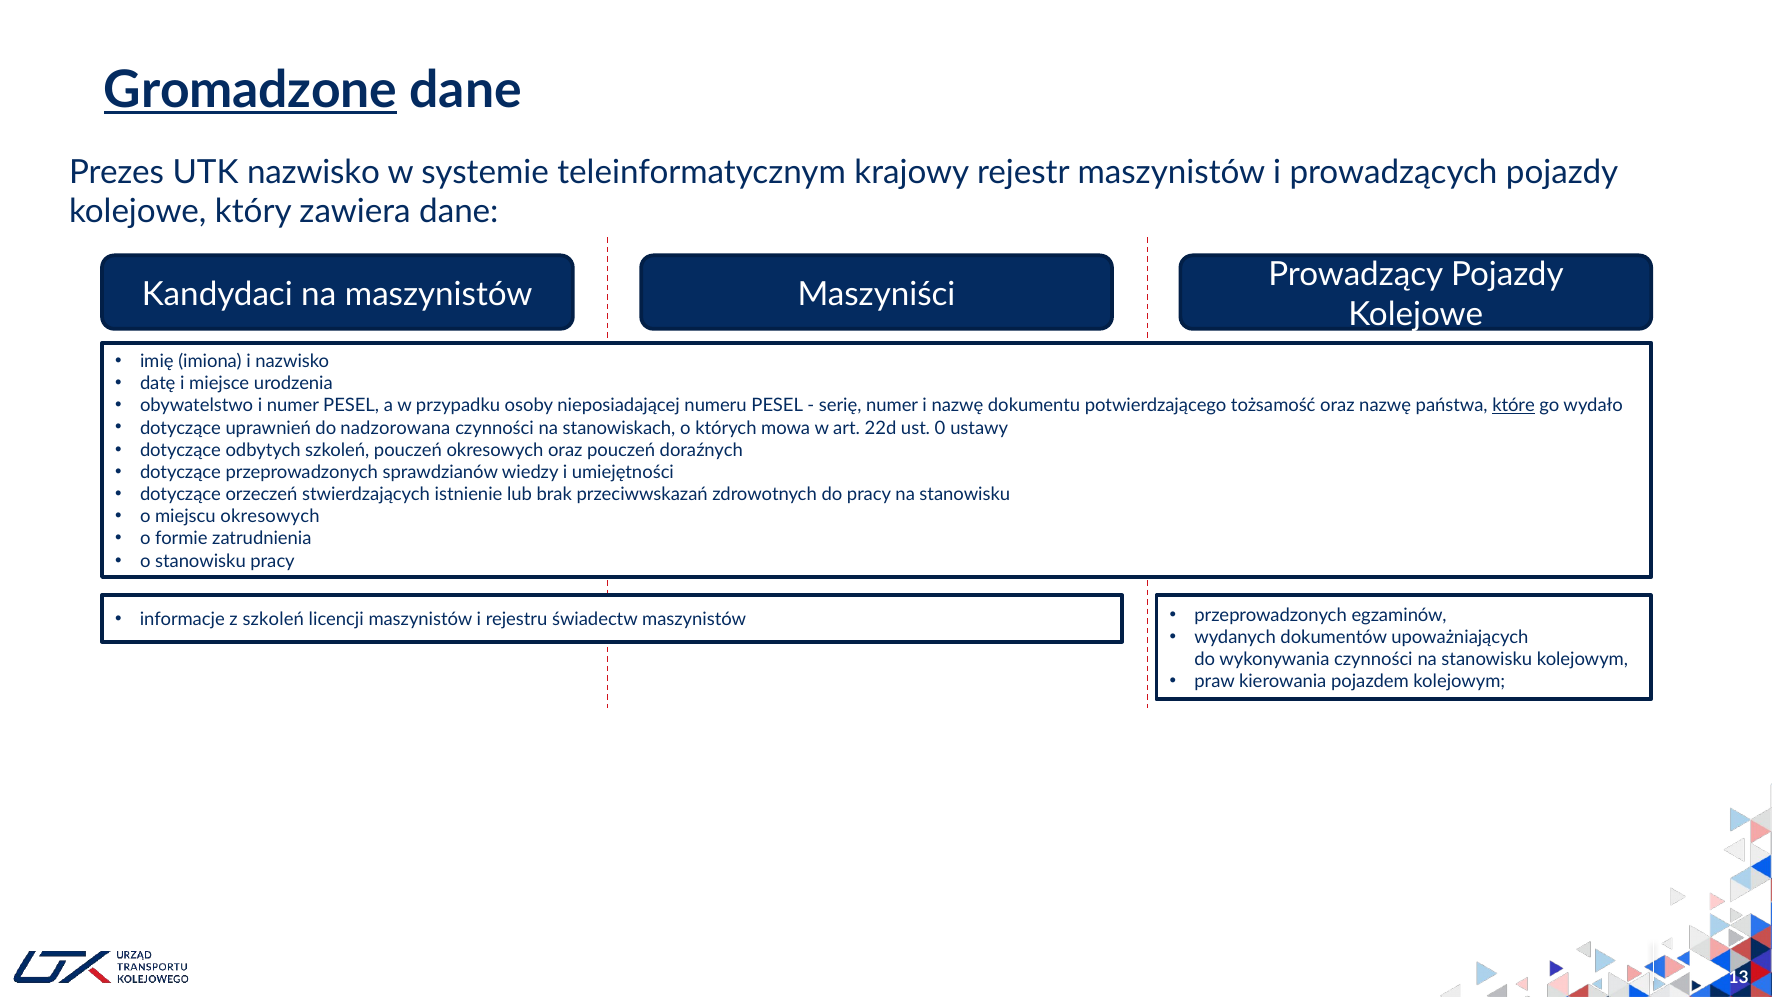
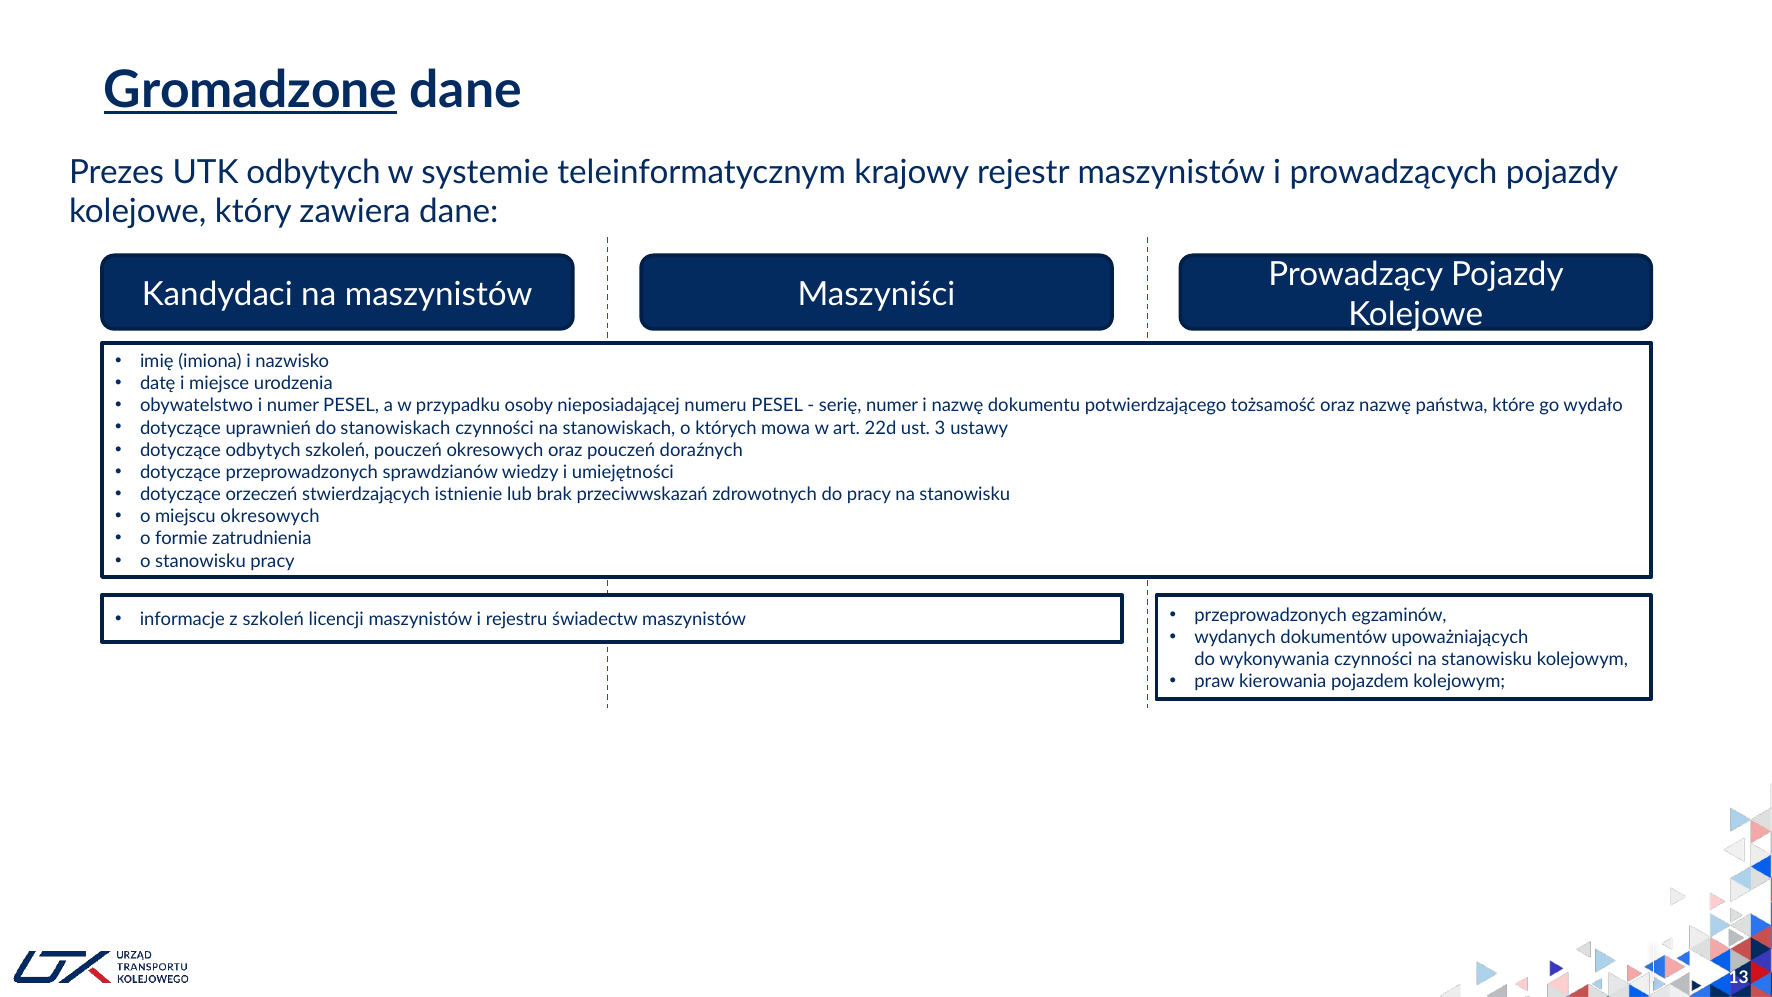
UTK nazwisko: nazwisko -> odbytych
które underline: present -> none
do nadzorowana: nadzorowana -> stanowiskach
0: 0 -> 3
